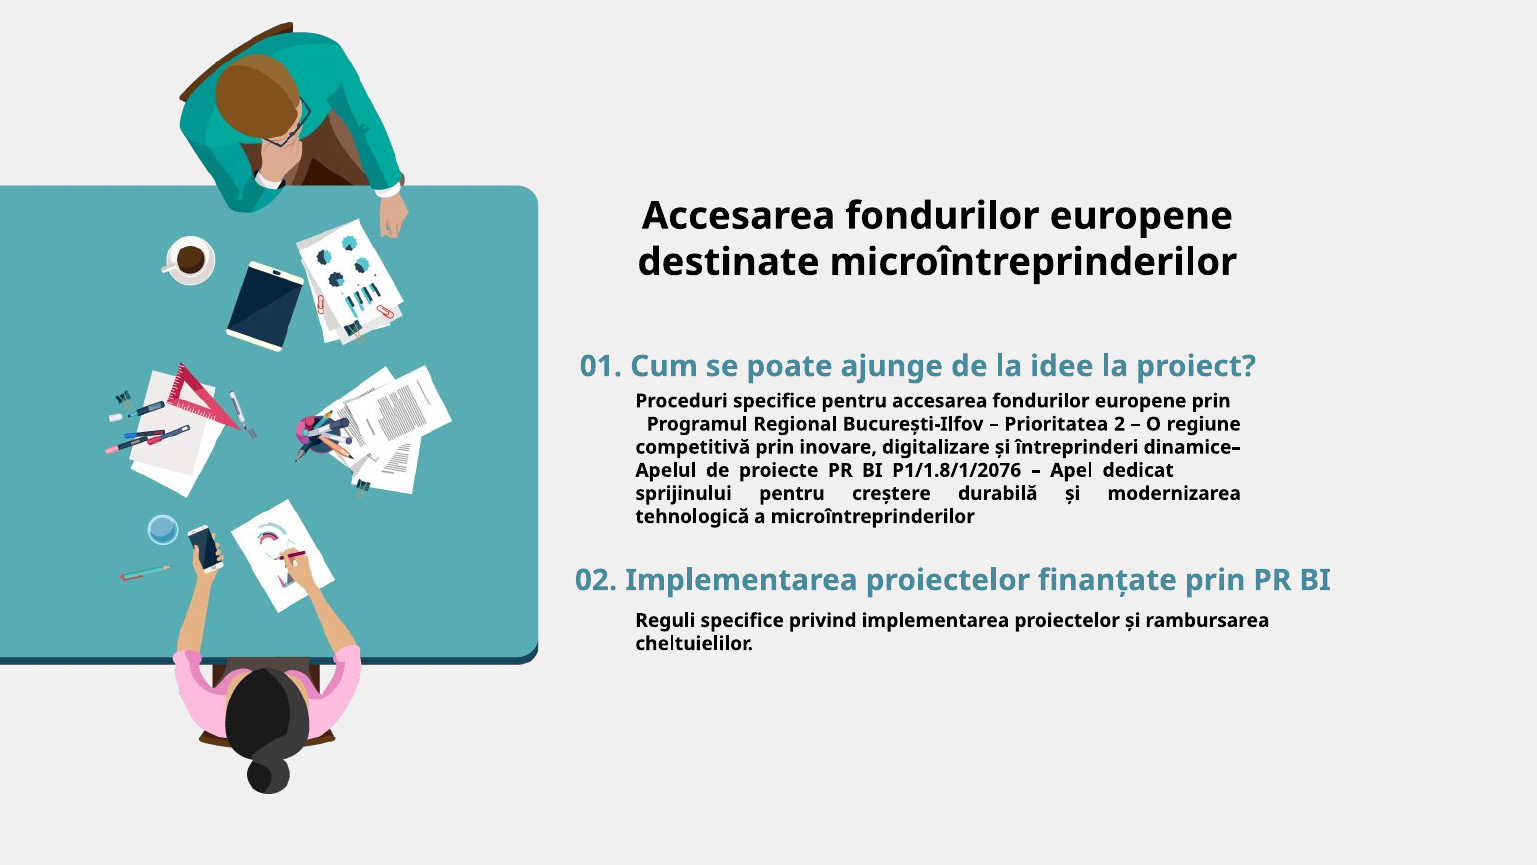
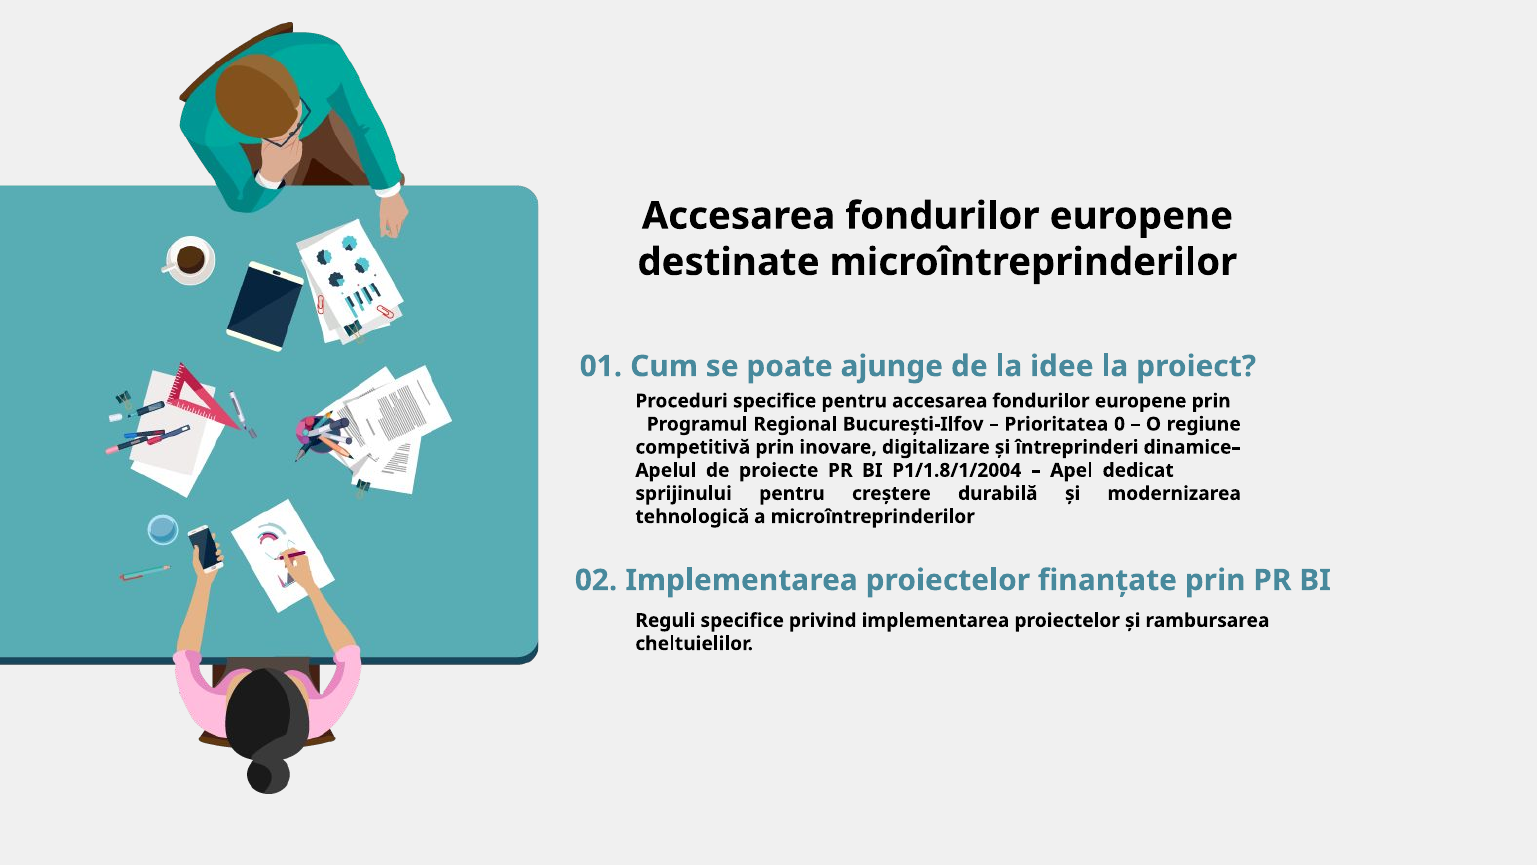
2: 2 -> 0
P1/1.8/1/2076: P1/1.8/1/2076 -> P1/1.8/1/2004
